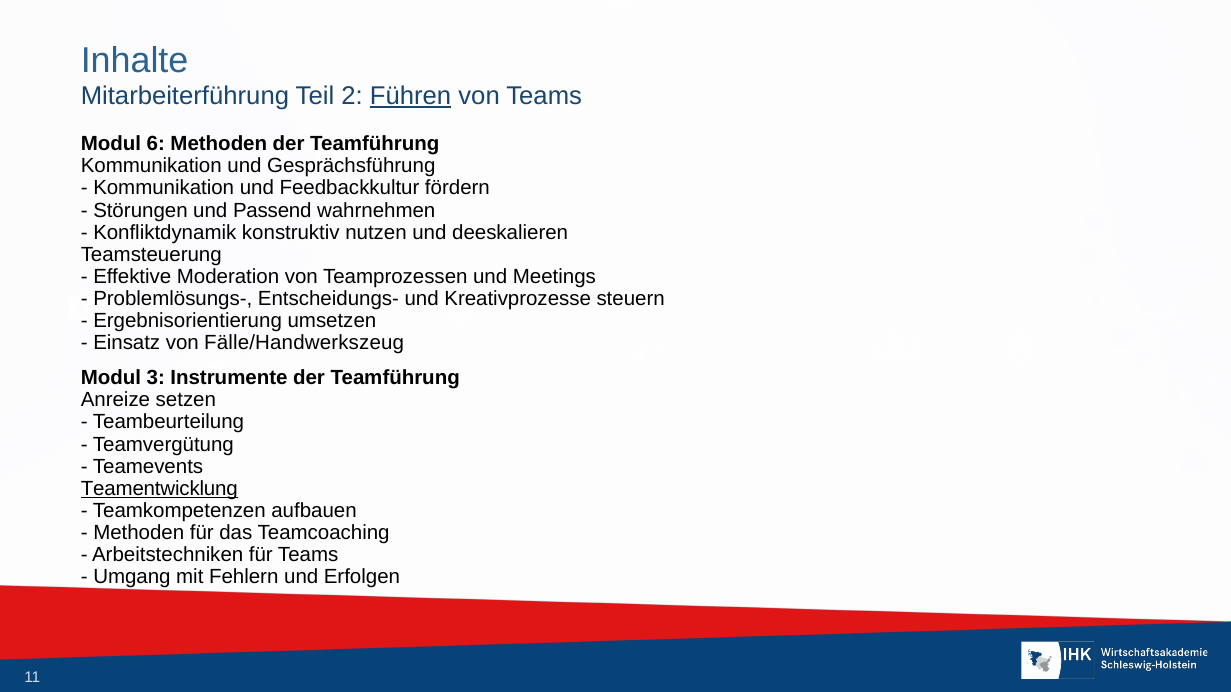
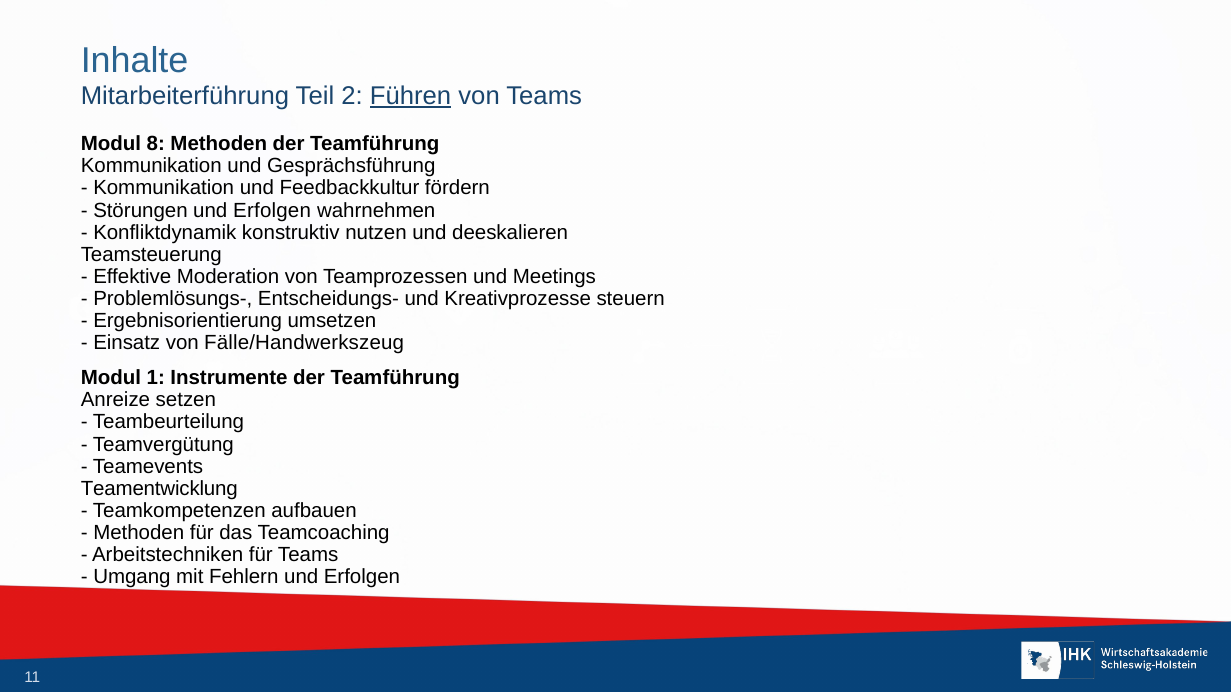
6: 6 -> 8
Störungen und Passend: Passend -> Erfolgen
3: 3 -> 1
Teamentwicklung underline: present -> none
